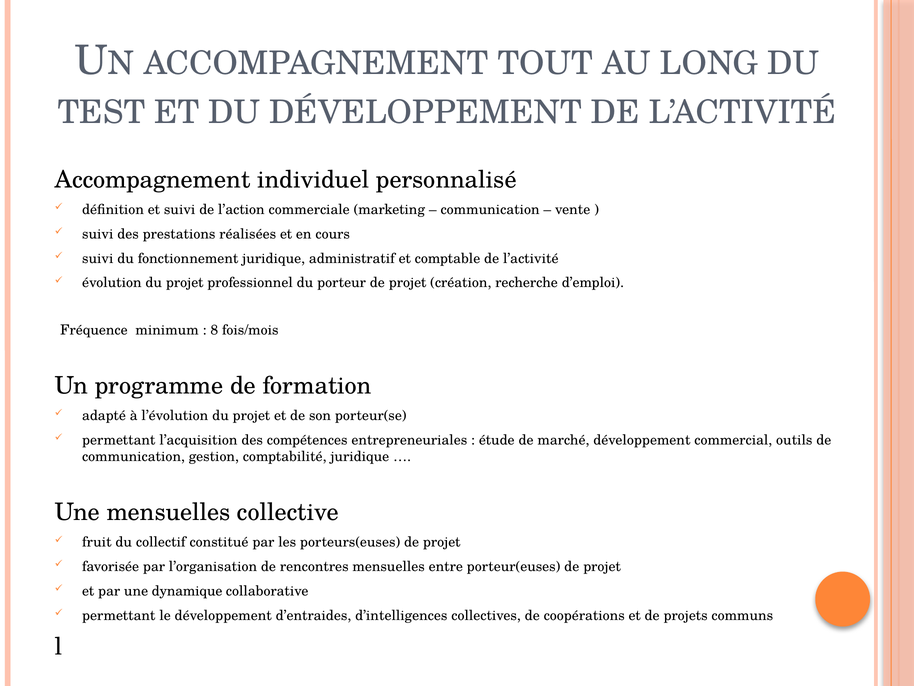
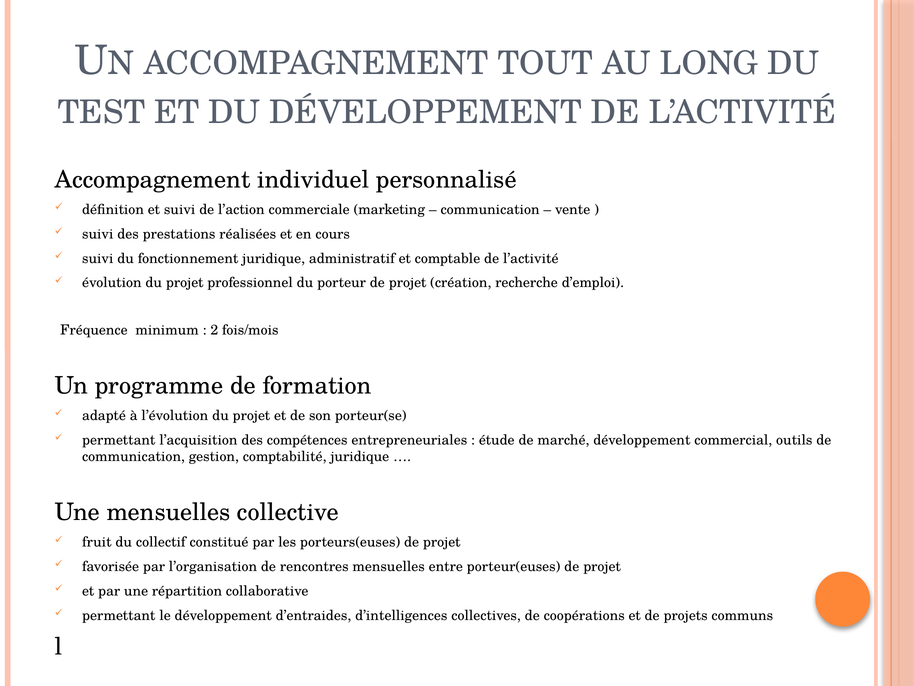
8: 8 -> 2
dynamique: dynamique -> répartition
